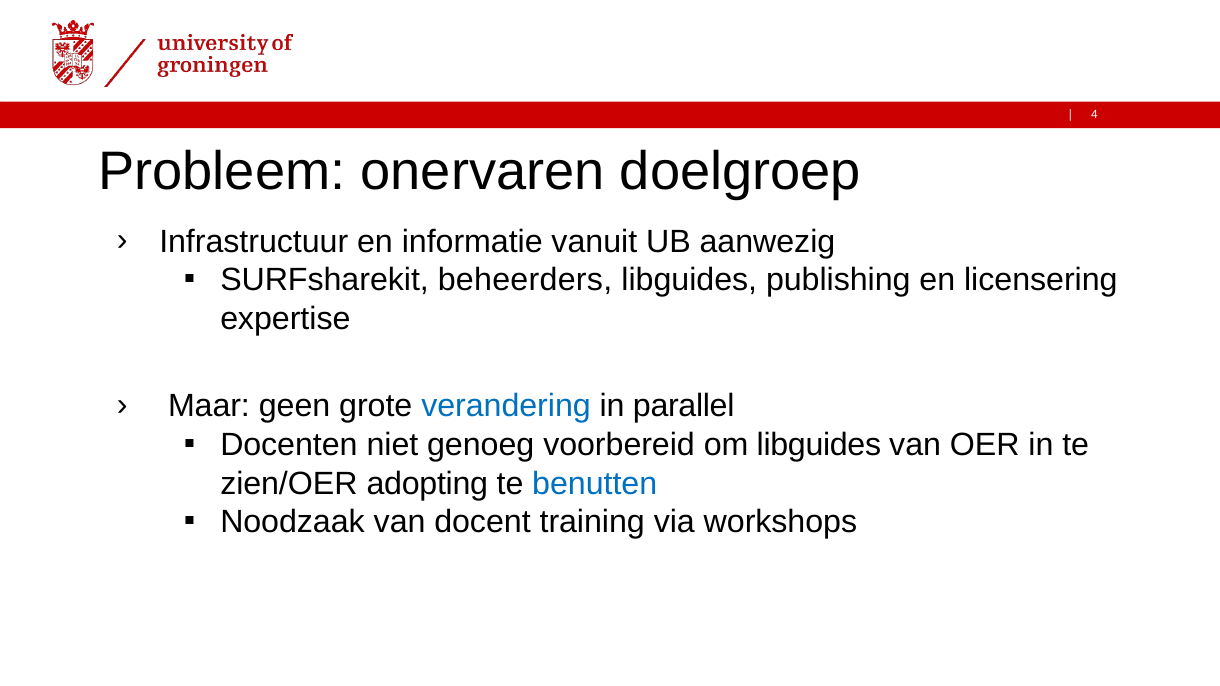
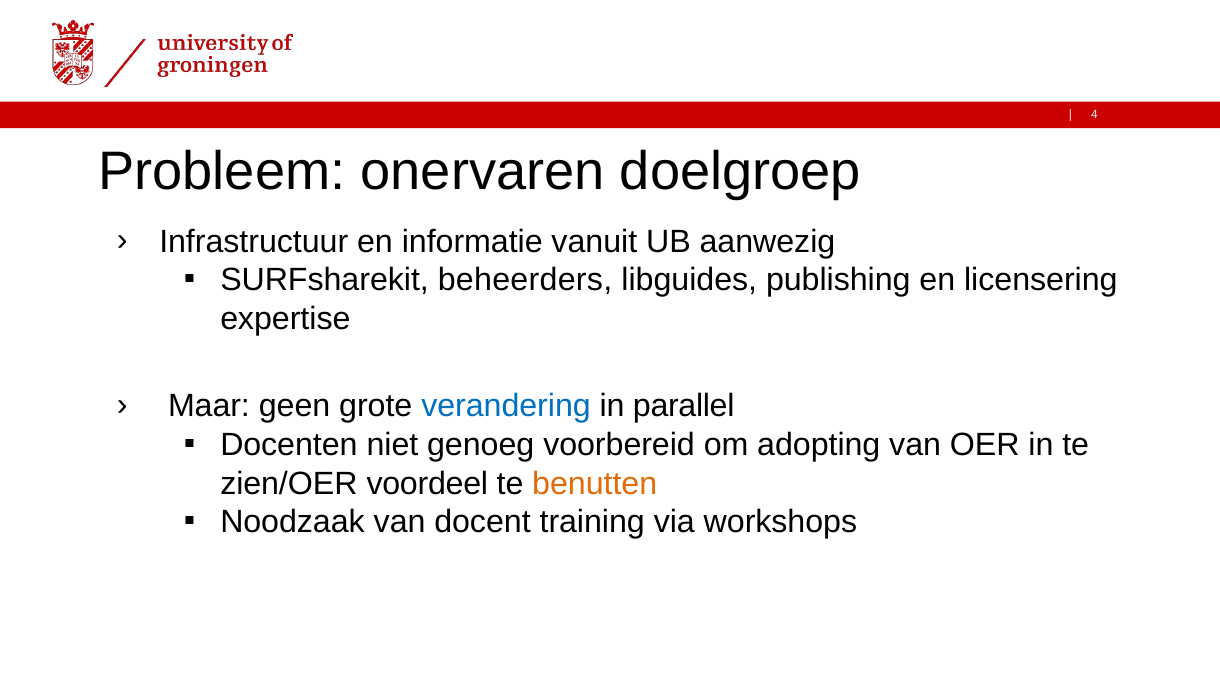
om libguides: libguides -> adopting
adopting: adopting -> voordeel
benutten colour: blue -> orange
